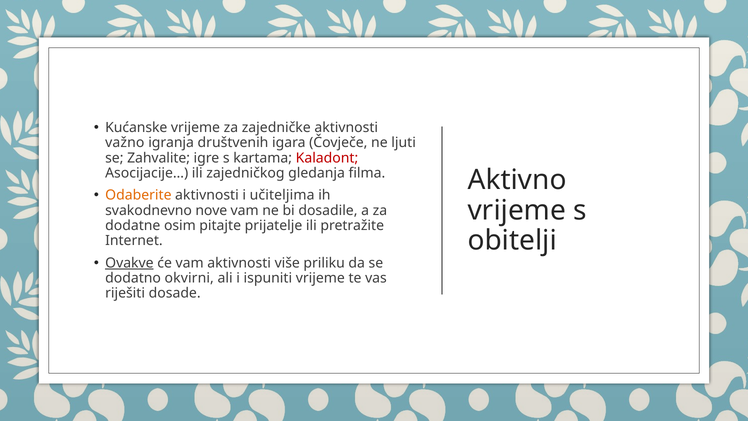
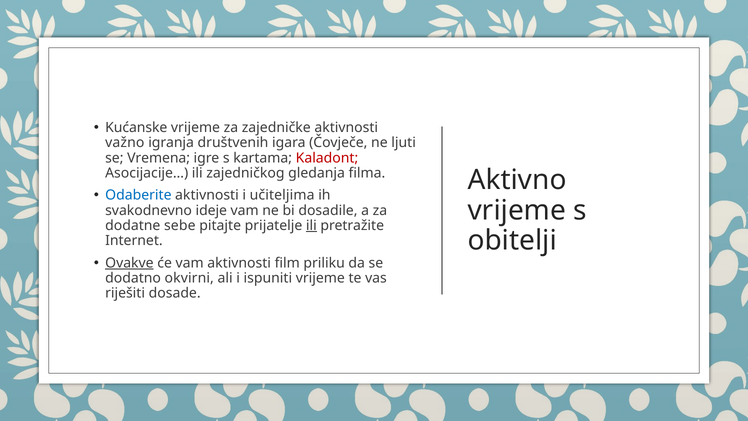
Zahvalite: Zahvalite -> Vremena
Odaberite colour: orange -> blue
nove: nove -> ideje
osim: osim -> sebe
ili at (311, 225) underline: none -> present
više: više -> film
